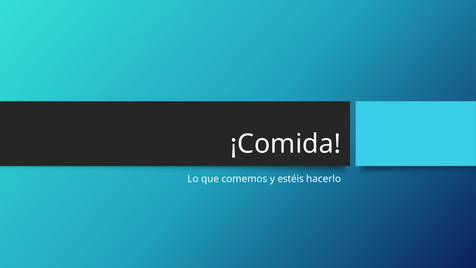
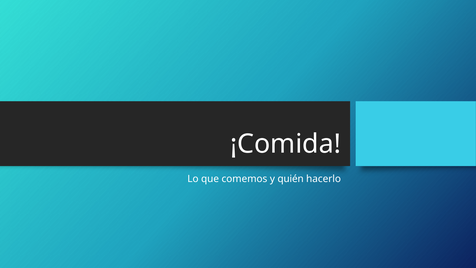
estéis: estéis -> quién
